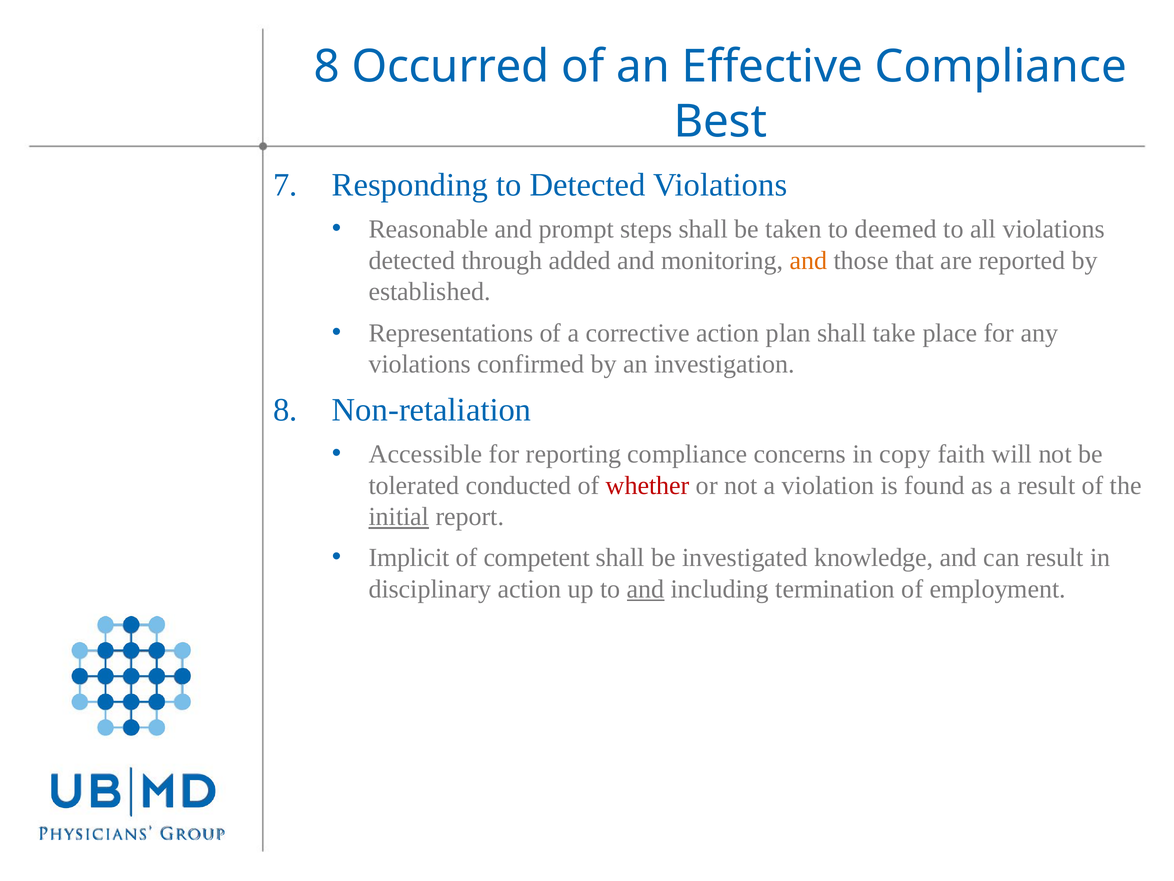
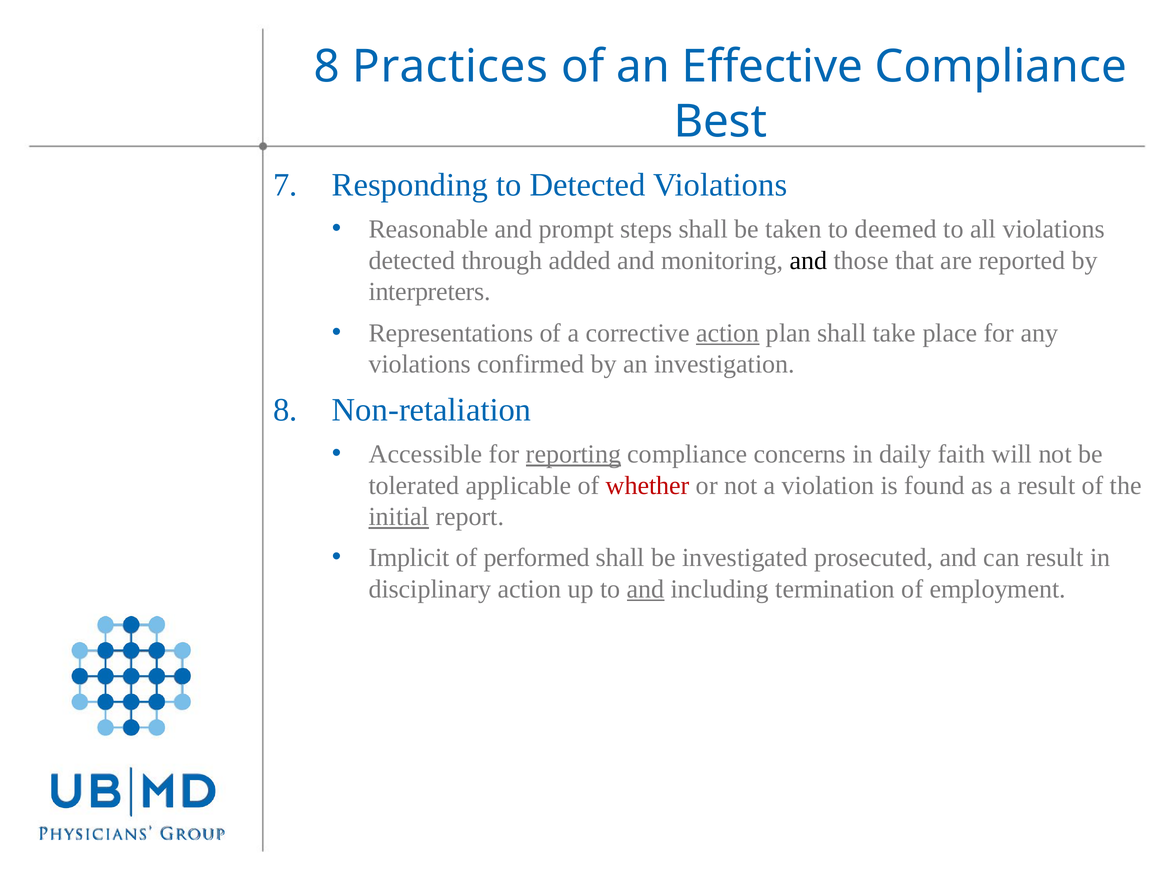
Occurred: Occurred -> Practices
and at (809, 260) colour: orange -> black
established: established -> interpreters
action at (728, 333) underline: none -> present
reporting underline: none -> present
copy: copy -> daily
conducted: conducted -> applicable
competent: competent -> performed
knowledge: knowledge -> prosecuted
